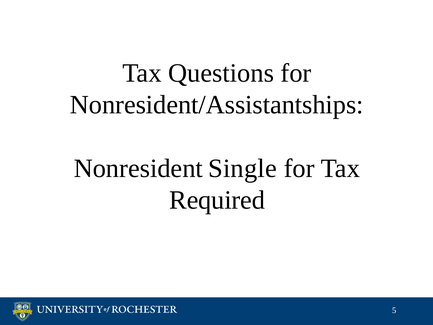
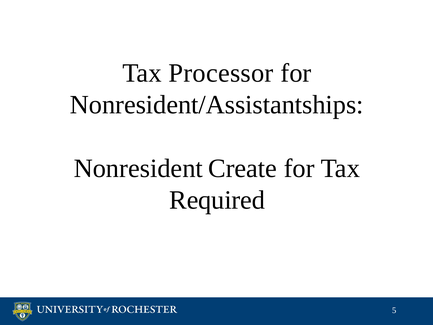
Questions: Questions -> Processor
Single: Single -> Create
